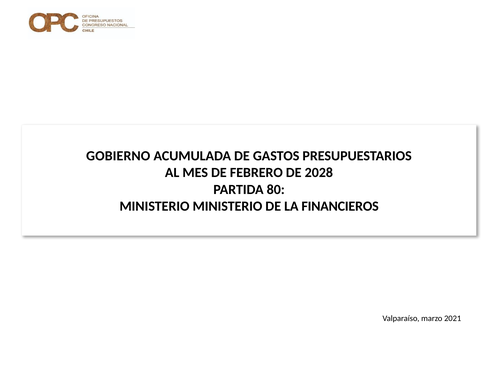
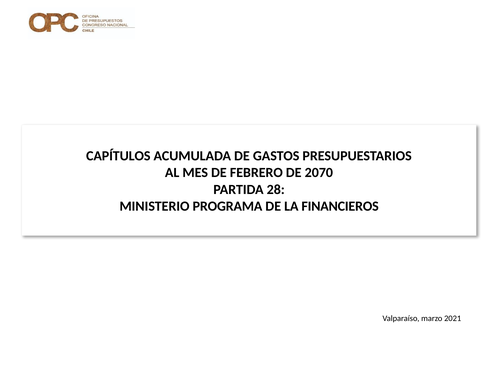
GOBIERNO: GOBIERNO -> CAPÍTULOS
2028: 2028 -> 2070
80: 80 -> 28
MINISTERIO MINISTERIO: MINISTERIO -> PROGRAMA
